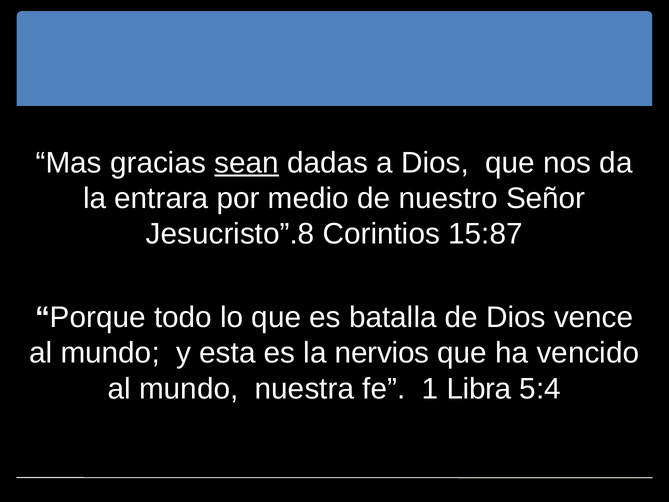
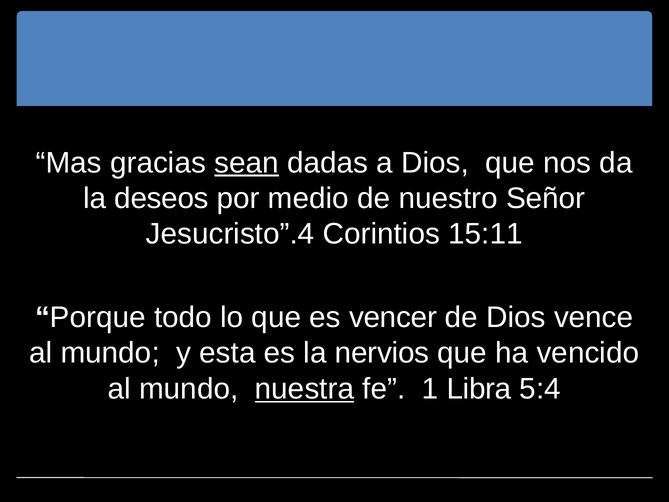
entrara: entrara -> deseos
Jesucristo”.8: Jesucristo”.8 -> Jesucristo”.4
15:87: 15:87 -> 15:11
batalla: batalla -> vencer
nuestra underline: none -> present
